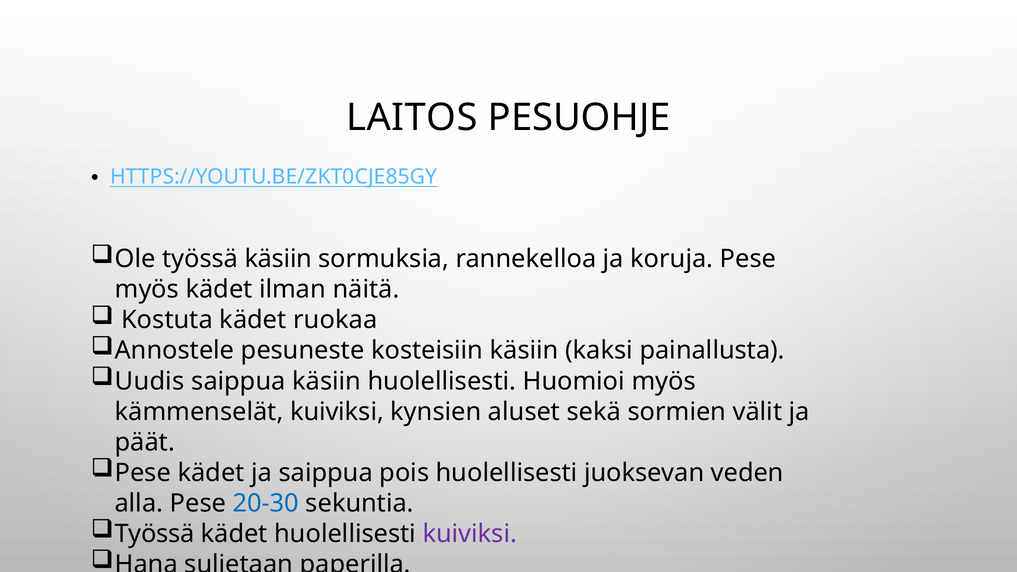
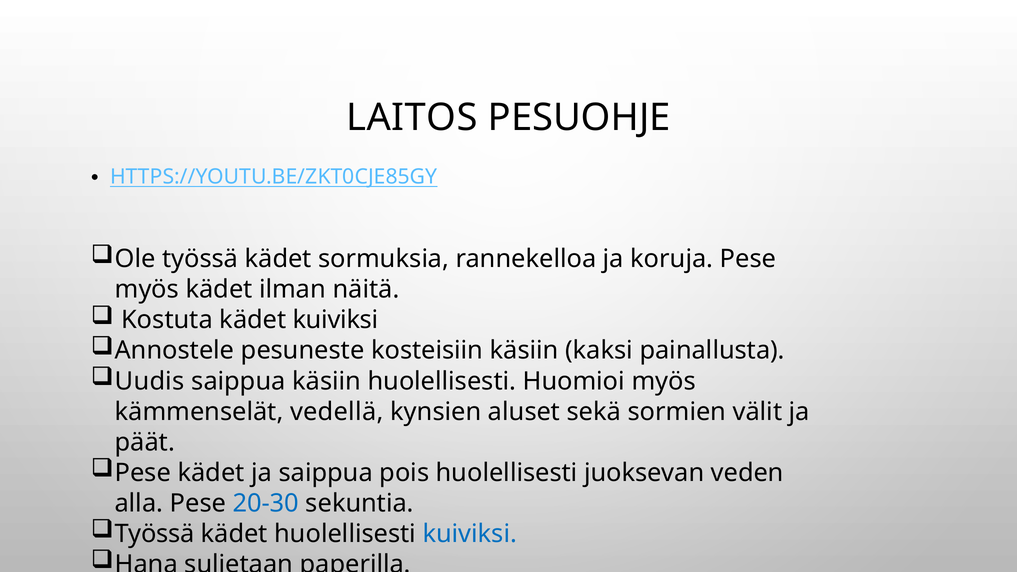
Ole työssä käsiin: käsiin -> kädet
kädet ruokaa: ruokaa -> kuiviksi
kämmenselät kuiviksi: kuiviksi -> vedellä
kuiviksi at (470, 534) colour: purple -> blue
